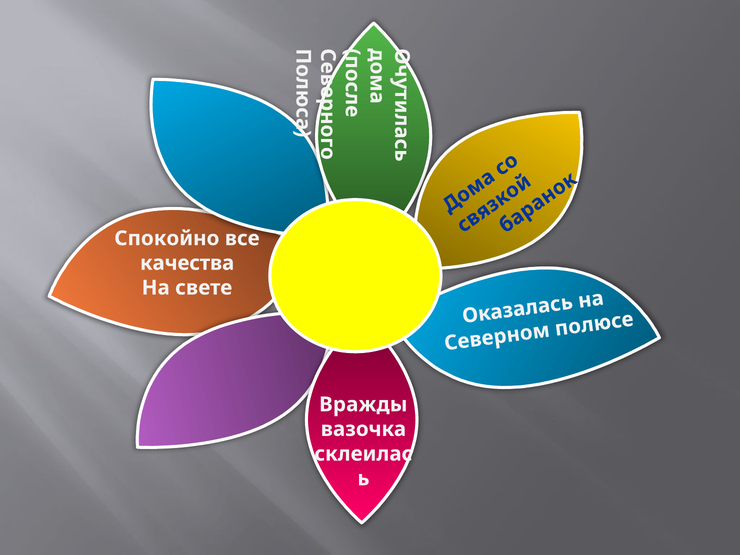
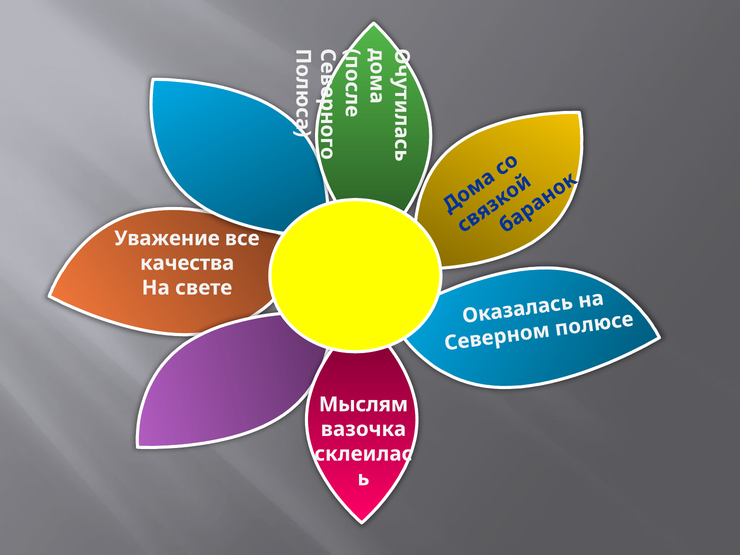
Спокойно: Спокойно -> Уважение
Вражды: Вражды -> Мыслям
